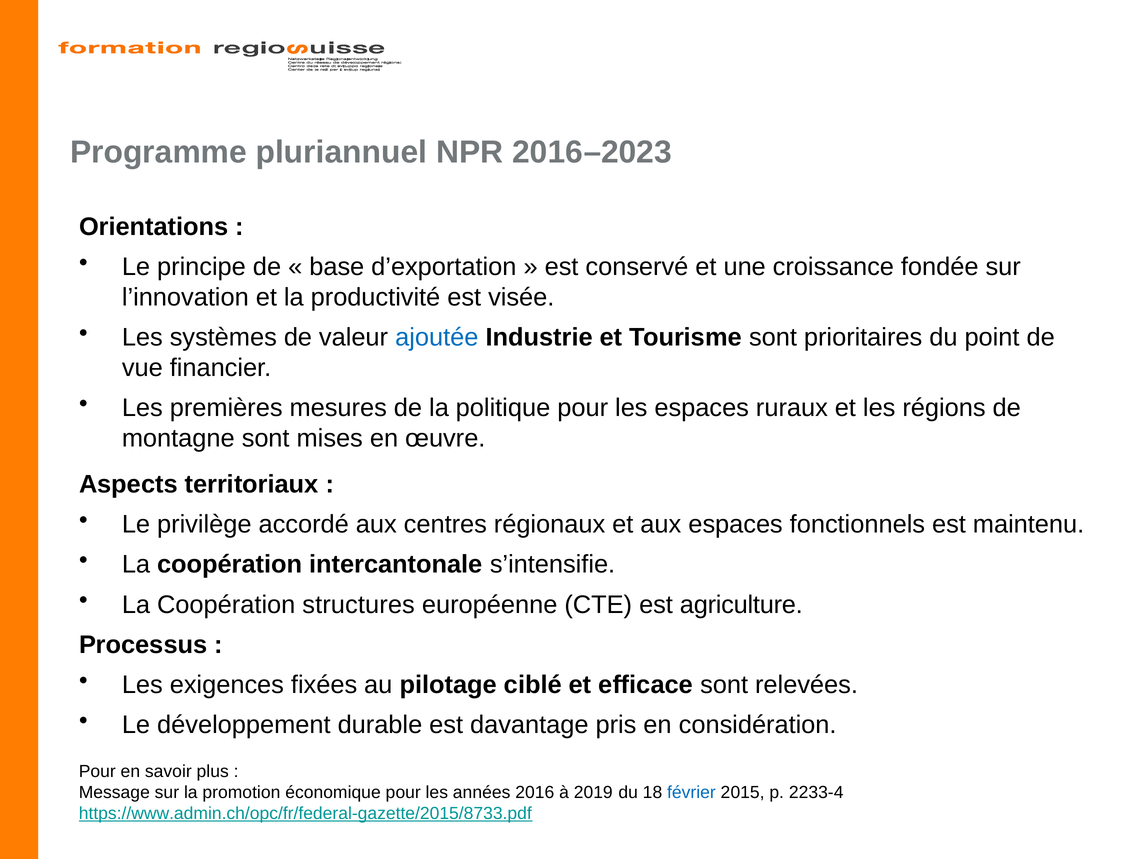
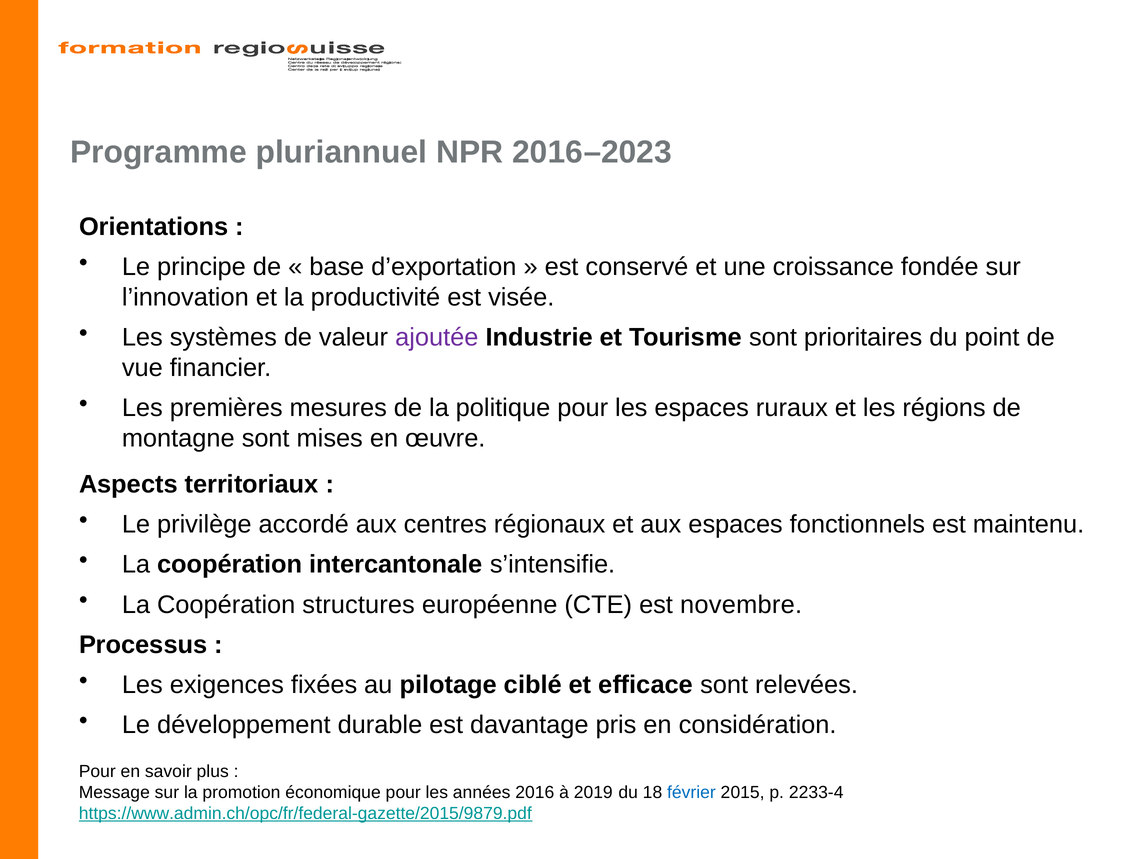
ajoutée colour: blue -> purple
agriculture: agriculture -> novembre
https://www.admin.ch/opc/fr/federal-gazette/2015/8733.pdf: https://www.admin.ch/opc/fr/federal-gazette/2015/8733.pdf -> https://www.admin.ch/opc/fr/federal-gazette/2015/9879.pdf
